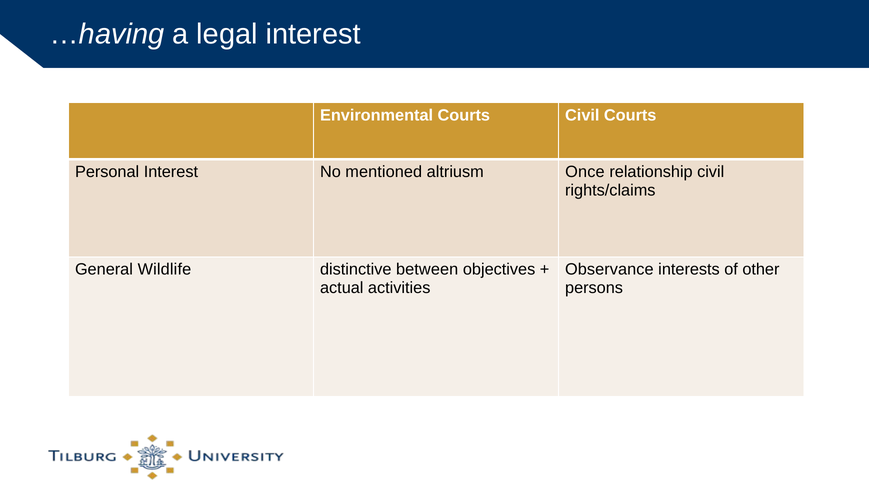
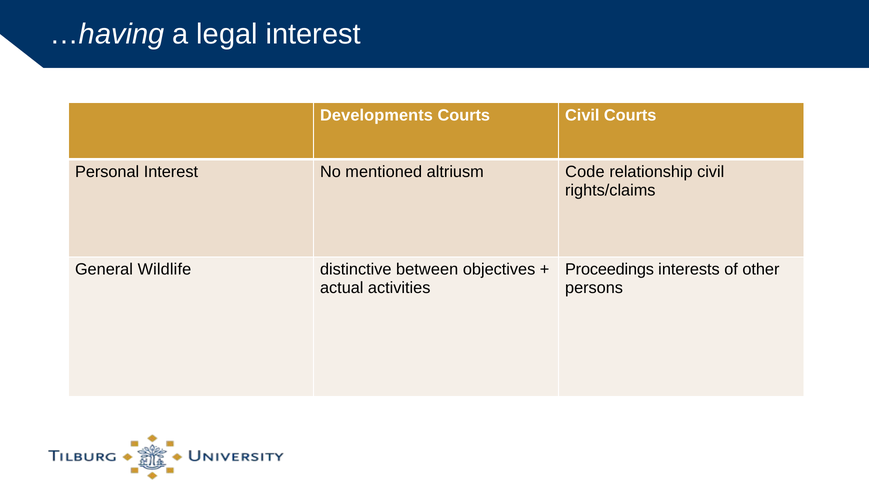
Environmental: Environmental -> Developments
Once: Once -> Code
Observance: Observance -> Proceedings
